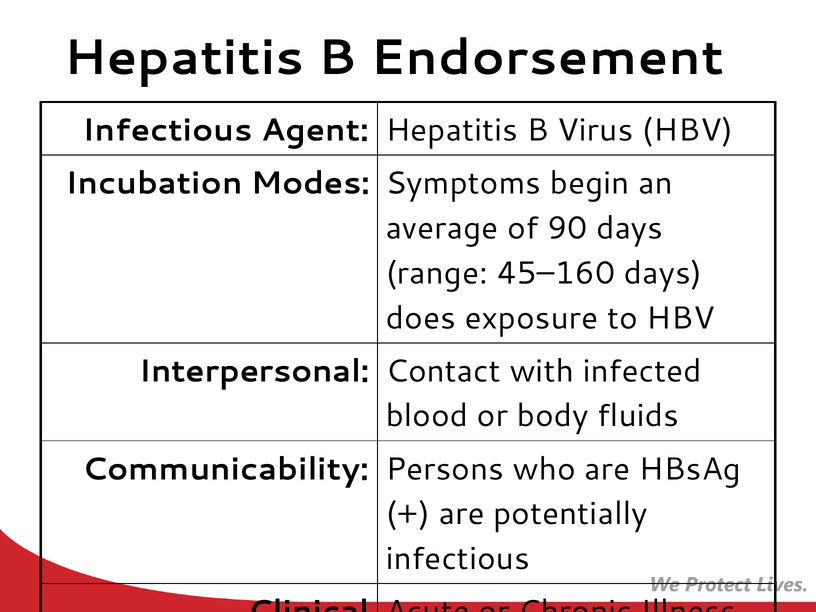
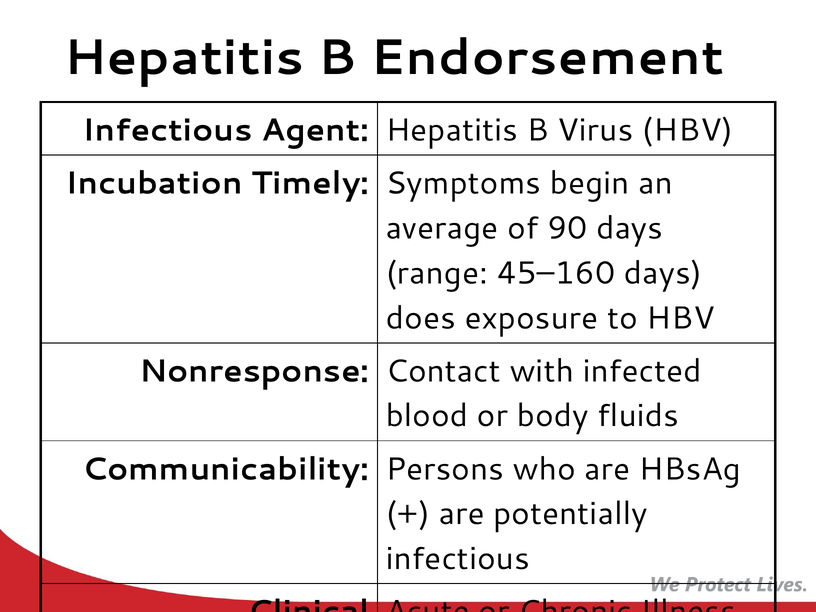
Modes: Modes -> Timely
Interpersonal: Interpersonal -> Nonresponse
